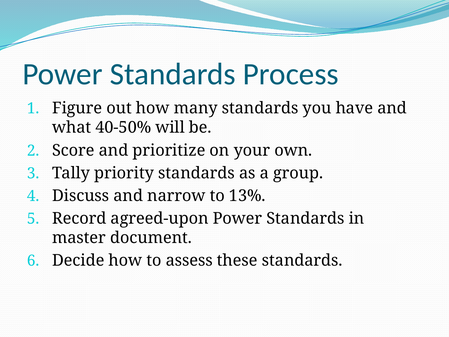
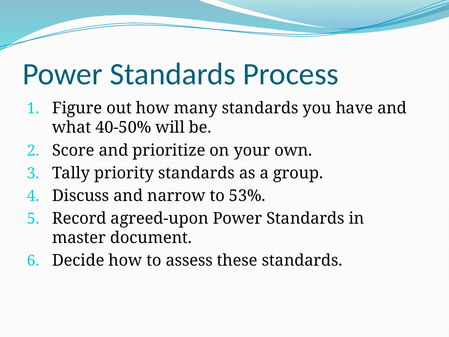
13%: 13% -> 53%
